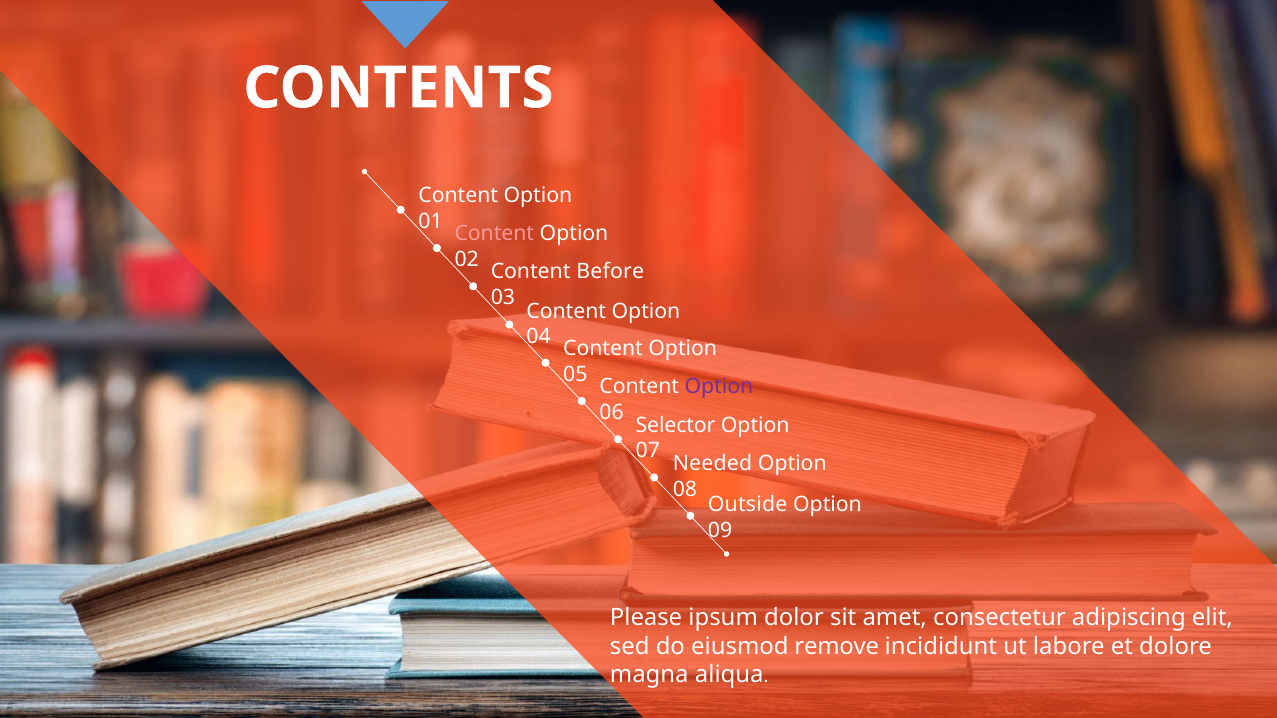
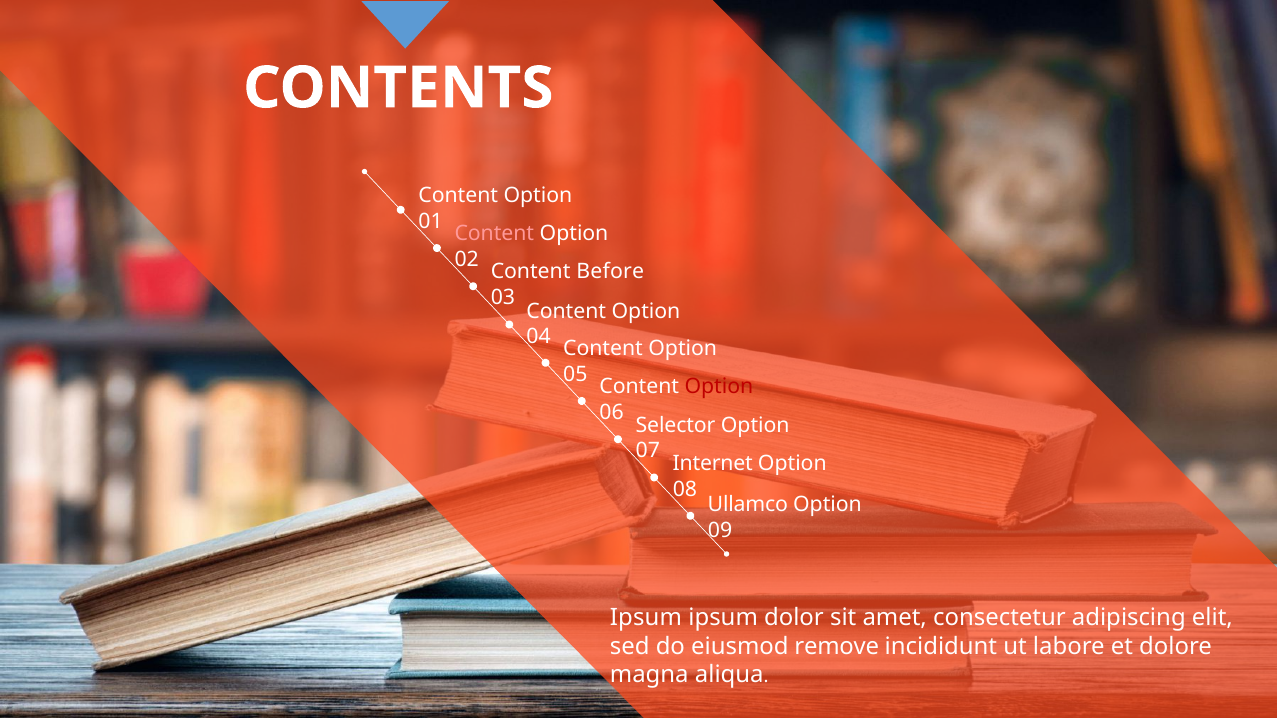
Option at (719, 387) colour: purple -> red
Needed: Needed -> Internet
Outside: Outside -> Ullamco
Please at (646, 618): Please -> Ipsum
